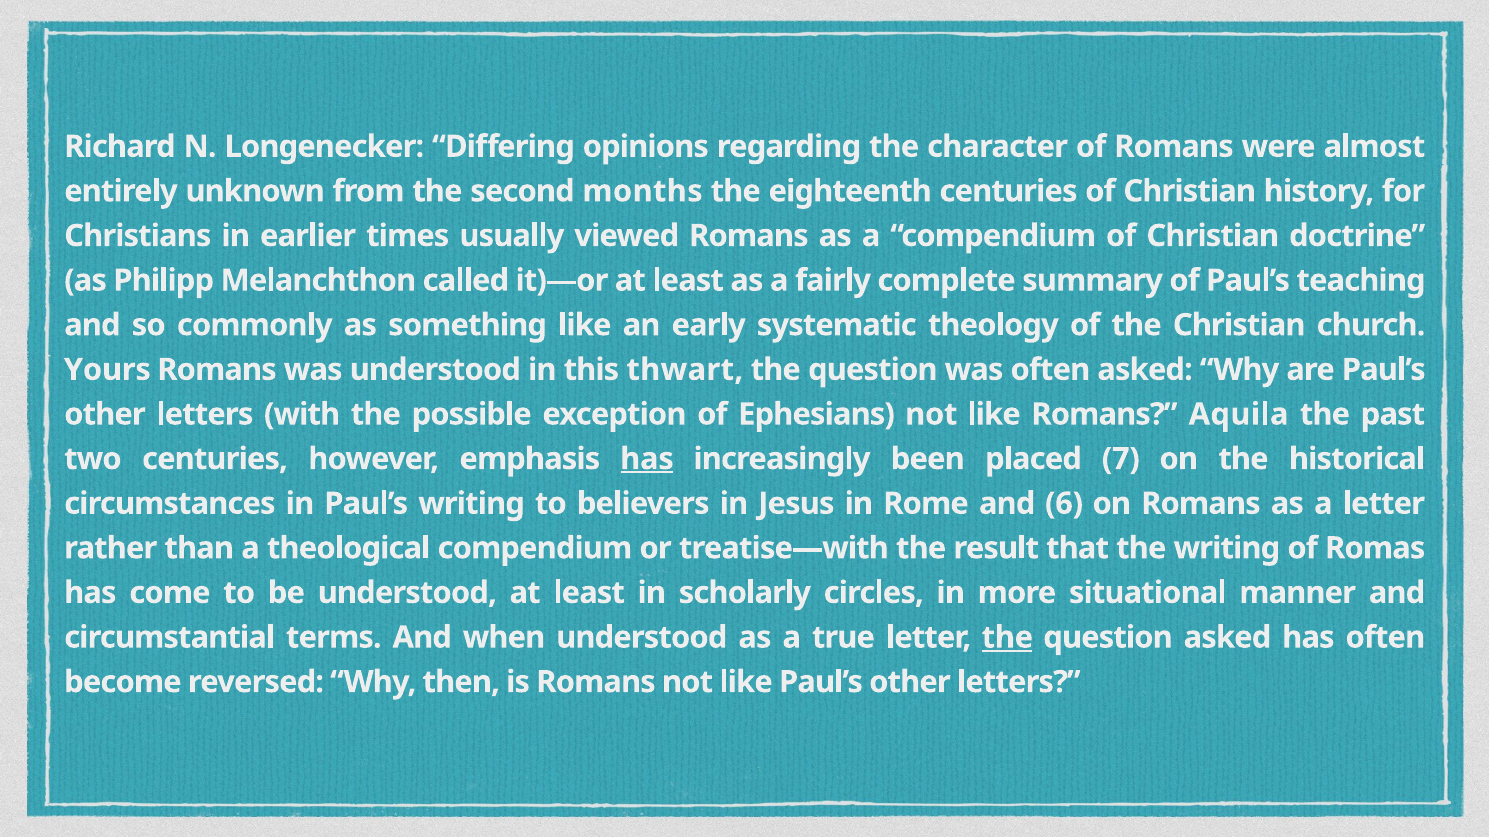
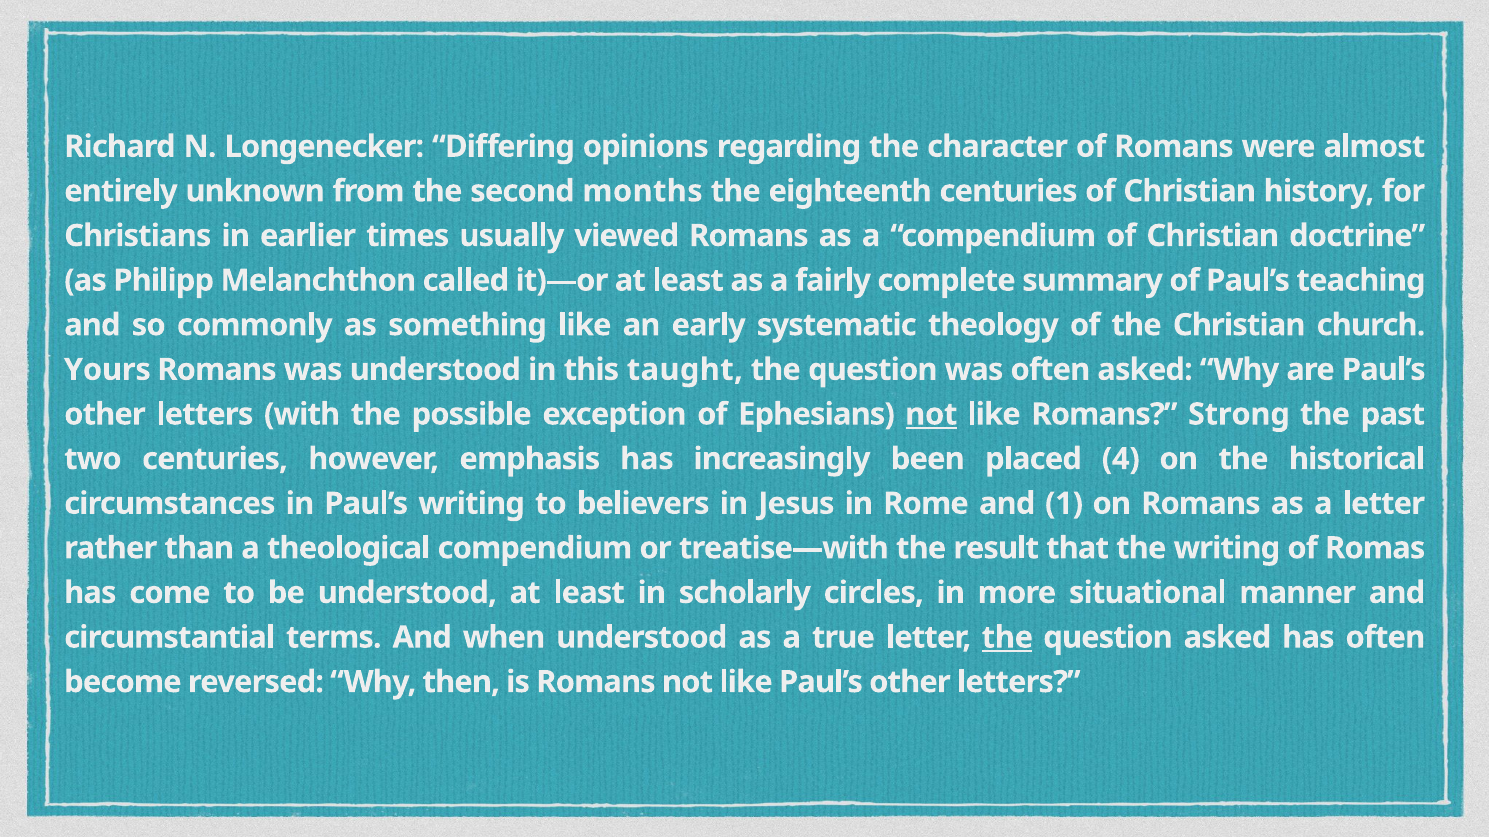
thwart: thwart -> taught
not at (931, 415) underline: none -> present
Aquila: Aquila -> Strong
has at (647, 459) underline: present -> none
7: 7 -> 4
6: 6 -> 1
